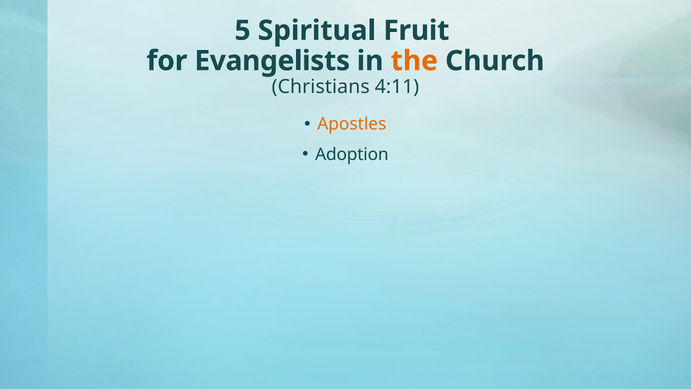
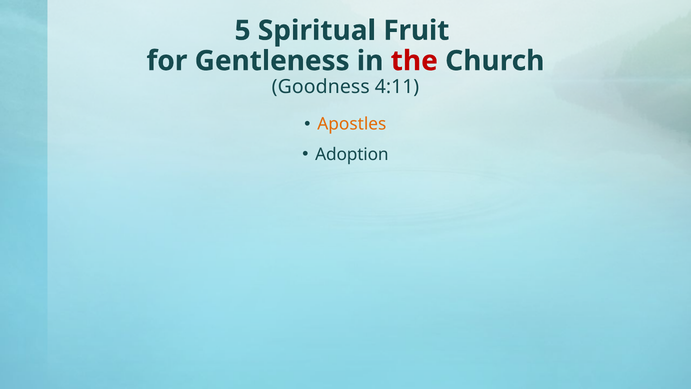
Evangelists: Evangelists -> Gentleness
the colour: orange -> red
Christians: Christians -> Goodness
